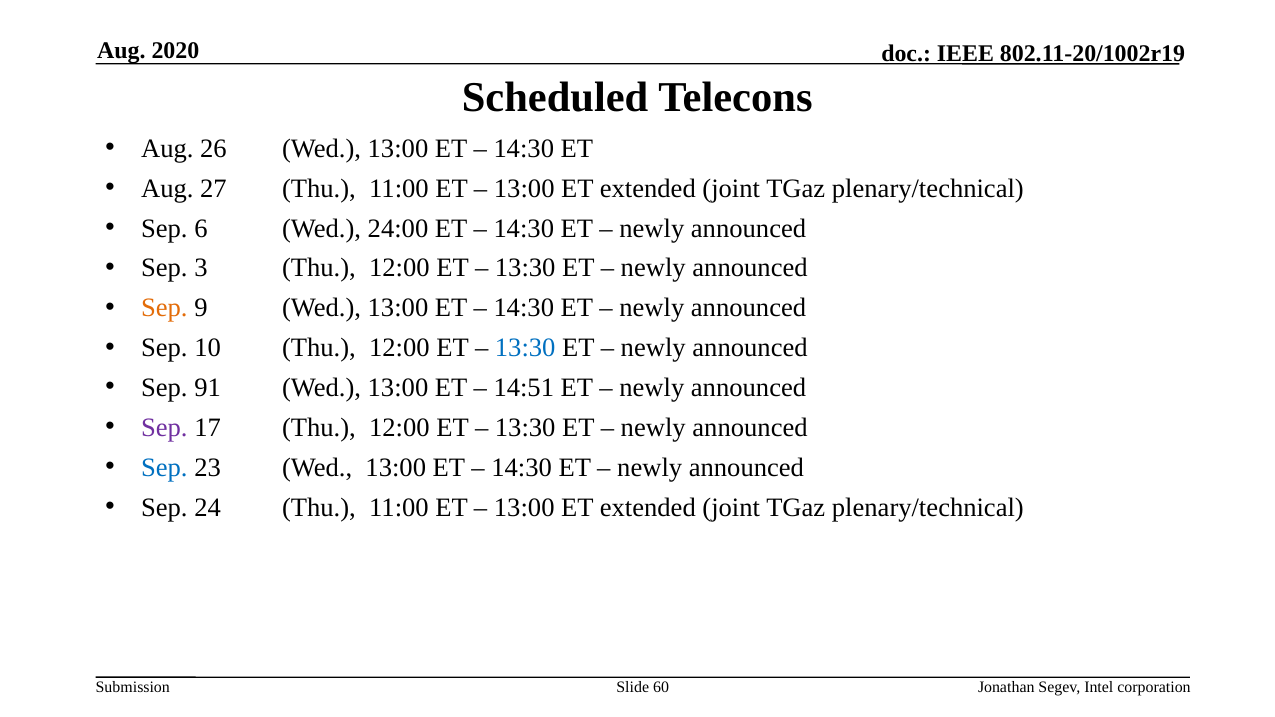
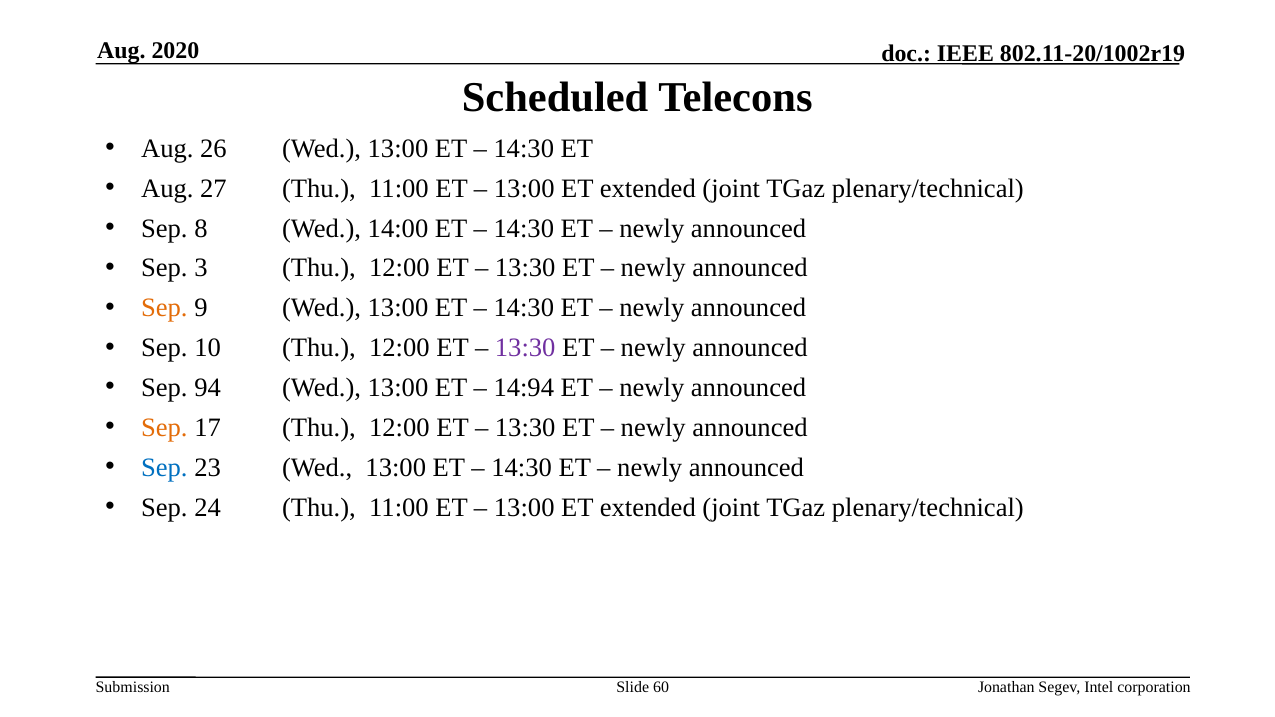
6: 6 -> 8
24:00: 24:00 -> 14:00
13:30 at (525, 348) colour: blue -> purple
91: 91 -> 94
14:51: 14:51 -> 14:94
Sep at (164, 428) colour: purple -> orange
